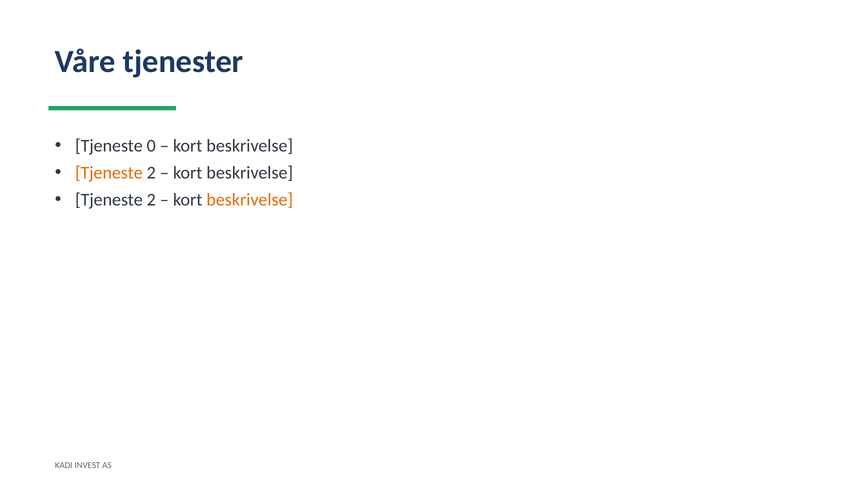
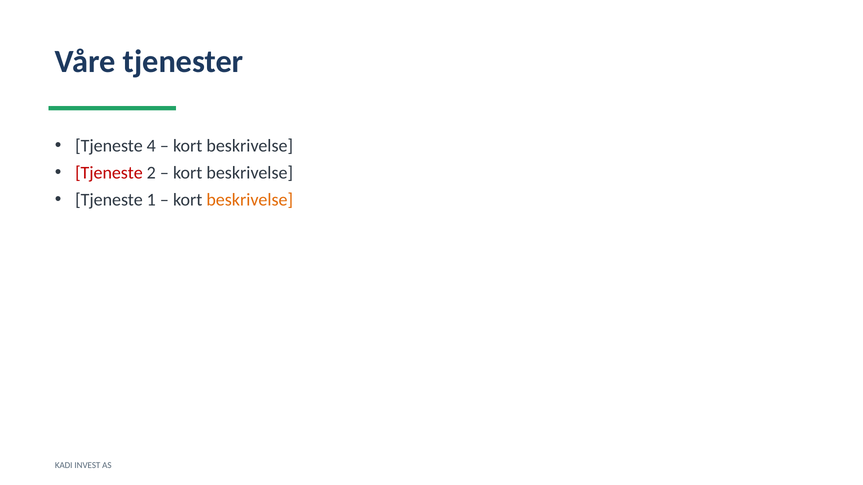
0: 0 -> 4
Tjeneste at (109, 173) colour: orange -> red
2 at (151, 200): 2 -> 1
